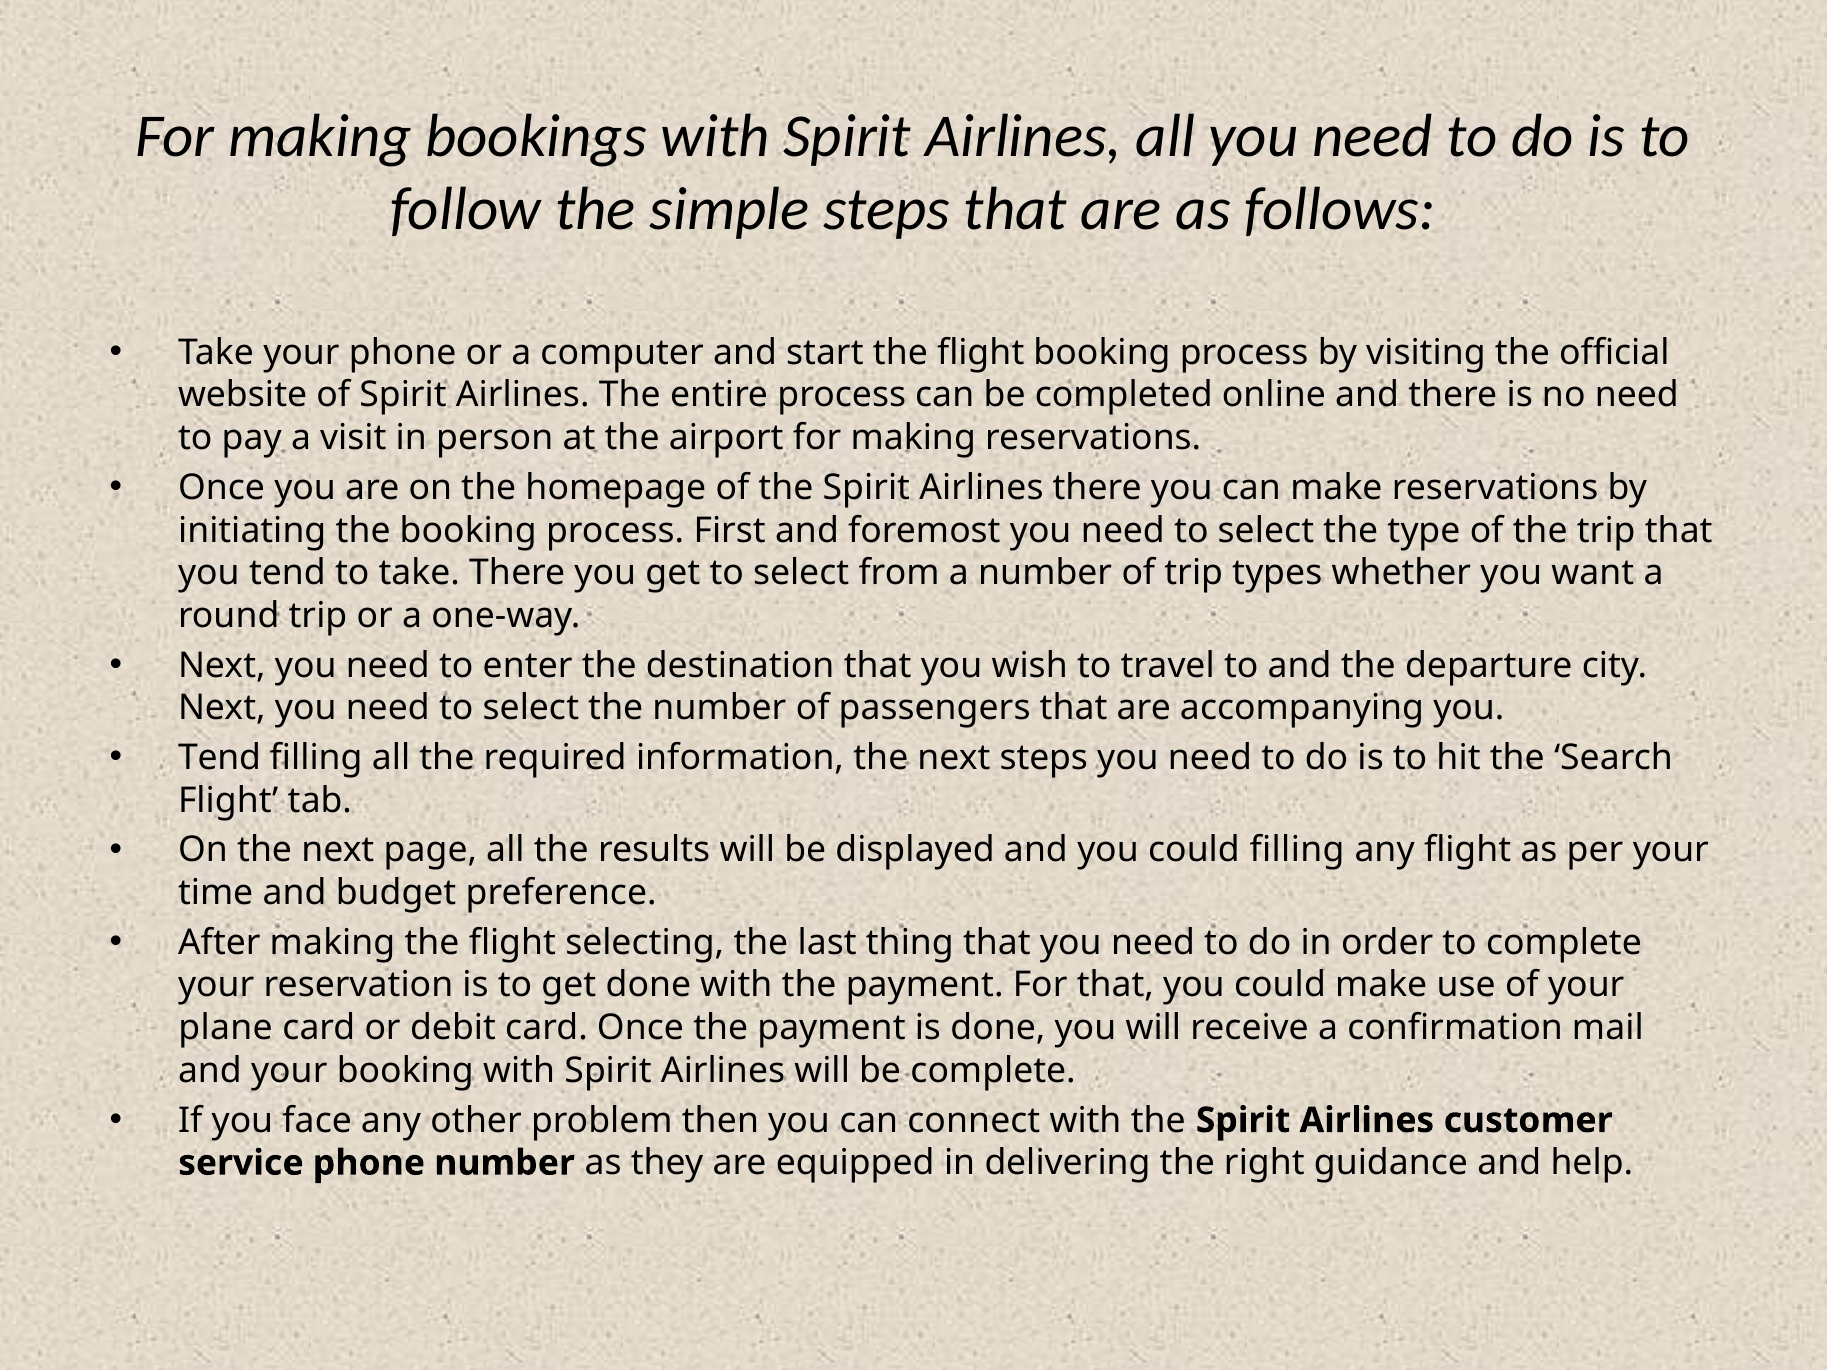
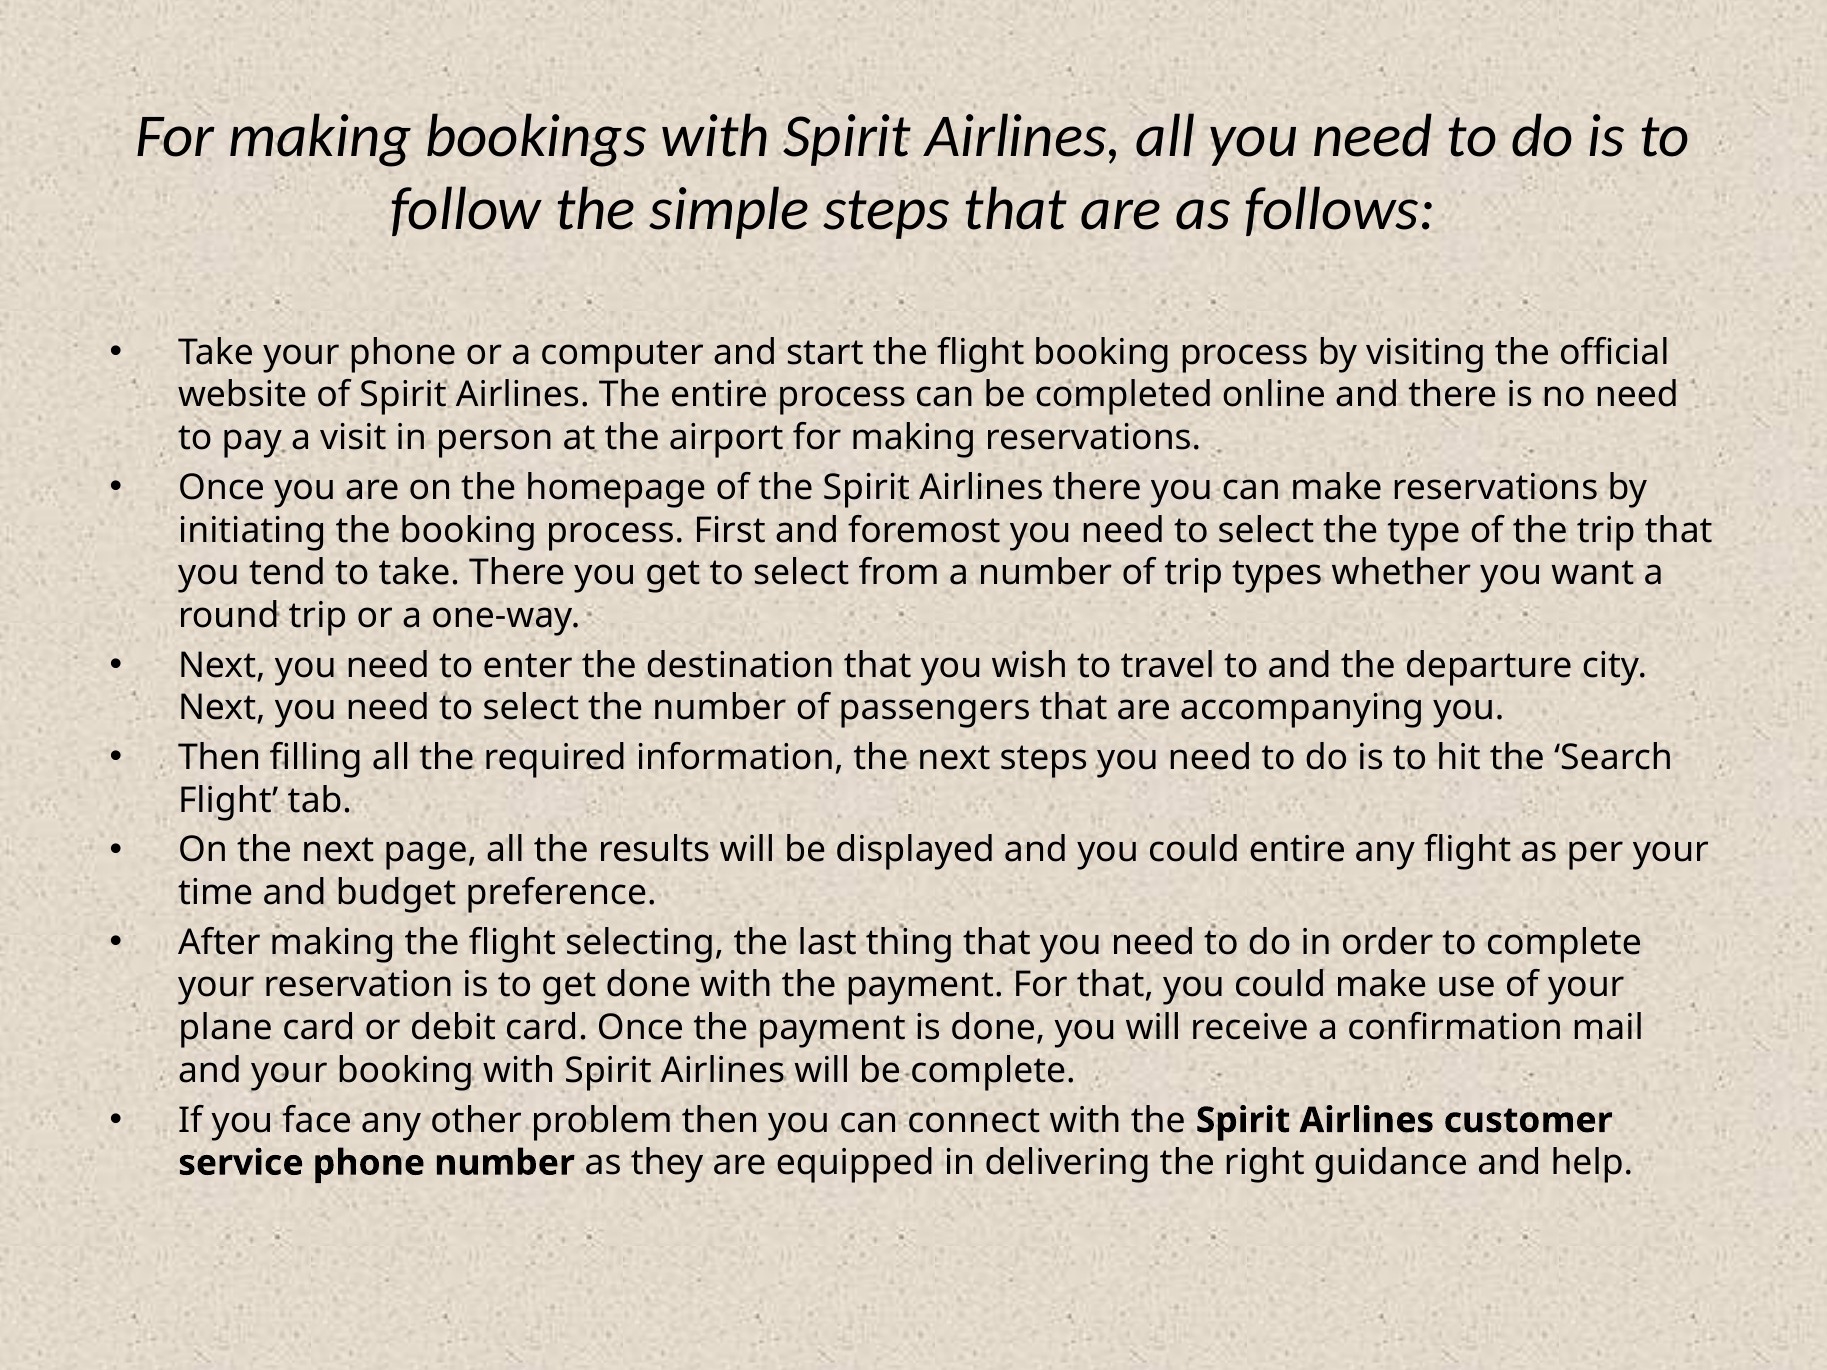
Tend at (220, 758): Tend -> Then
could filling: filling -> entire
